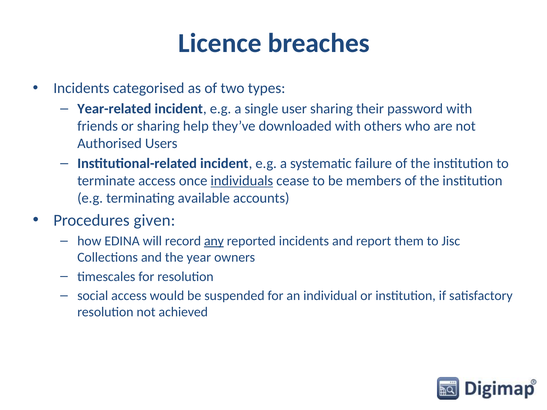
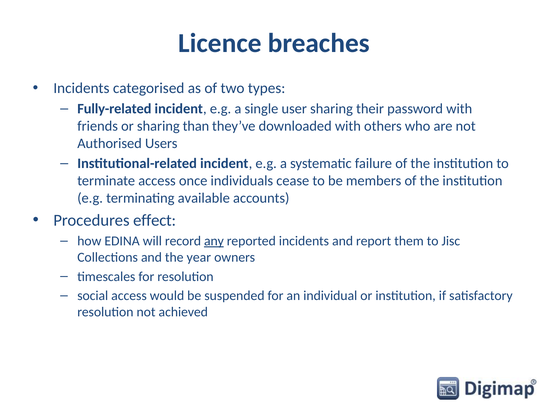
Year-related: Year-related -> Fully-related
help: help -> than
individuals underline: present -> none
given: given -> effect
